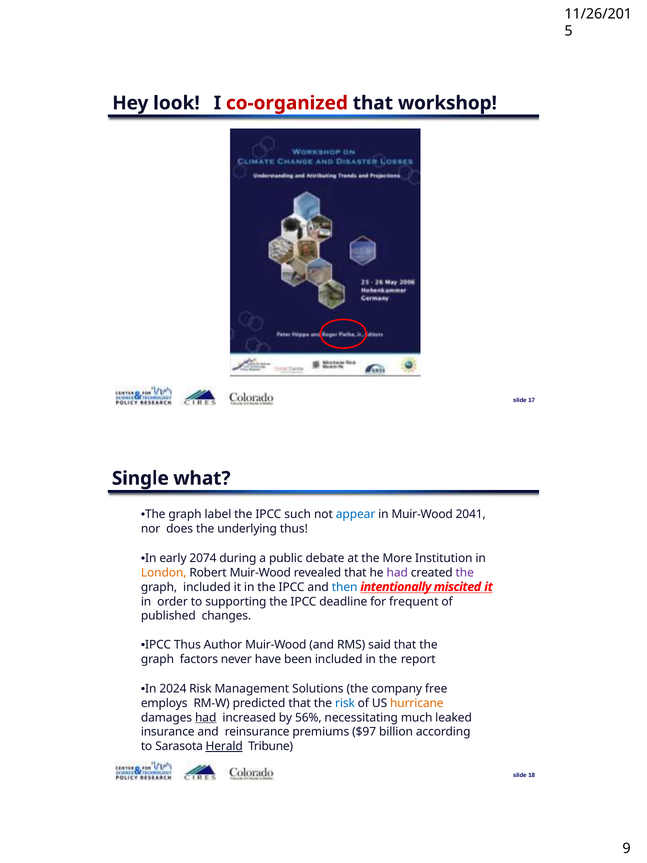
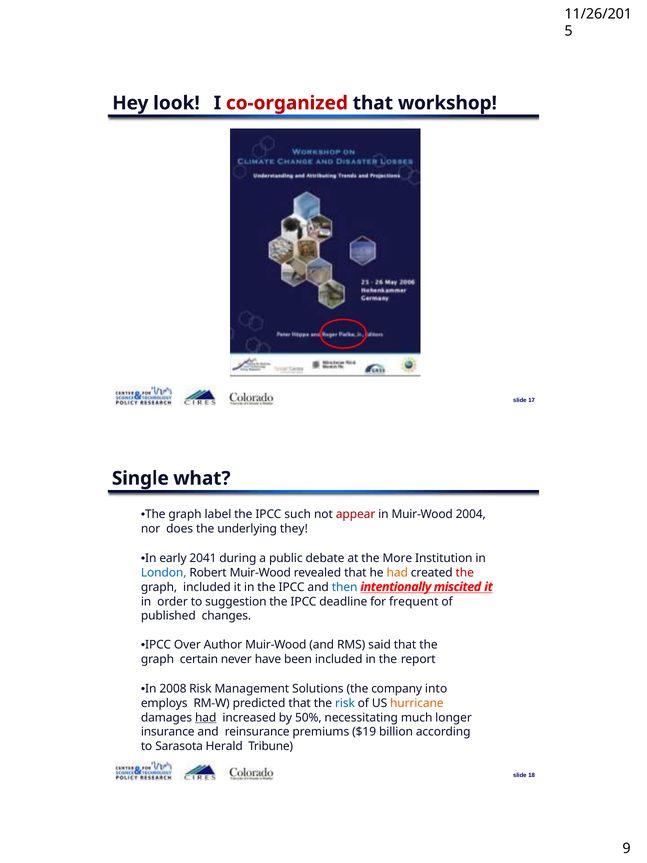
appear colour: blue -> red
2041: 2041 -> 2004
underlying thus: thus -> they
2074: 2074 -> 2041
London colour: orange -> blue
had at (397, 573) colour: purple -> orange
the at (465, 573) colour: purple -> red
supporting: supporting -> suggestion
IPCC Thus: Thus -> Over
factors: factors -> certain
2024: 2024 -> 2008
free: free -> into
56%: 56% -> 50%
leaked: leaked -> longer
$97: $97 -> $19
Herald underline: present -> none
